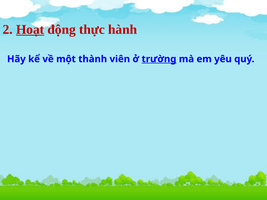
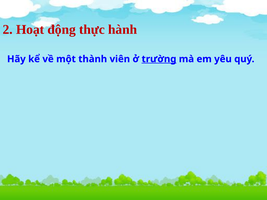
Hoạt underline: present -> none
